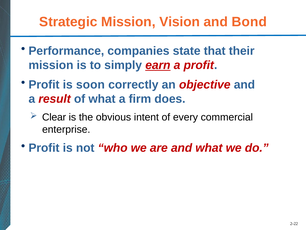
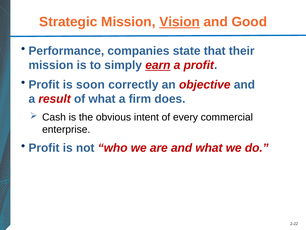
Vision underline: none -> present
Bond: Bond -> Good
Clear: Clear -> Cash
